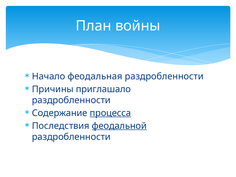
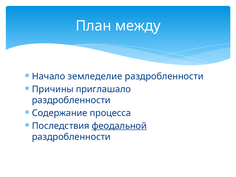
войны: войны -> между
феодальная: феодальная -> земледелие
процесса underline: present -> none
